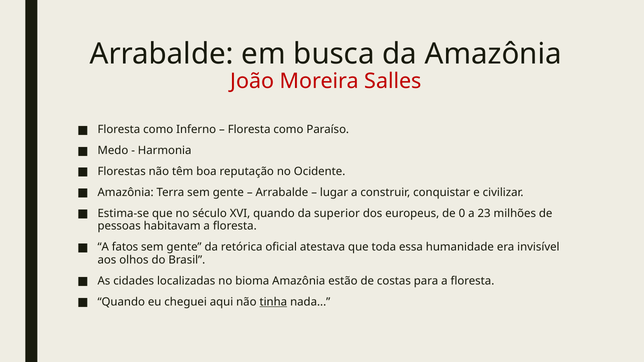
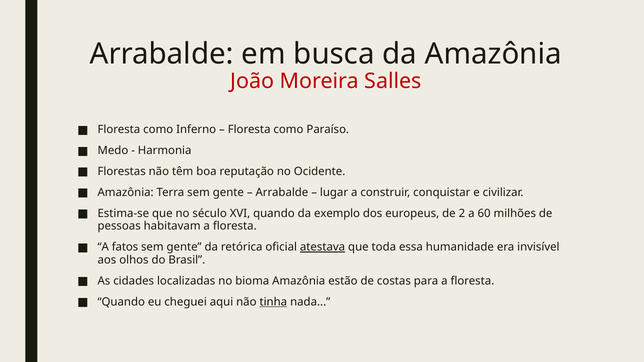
superior: superior -> exemplo
0: 0 -> 2
23: 23 -> 60
atestava underline: none -> present
